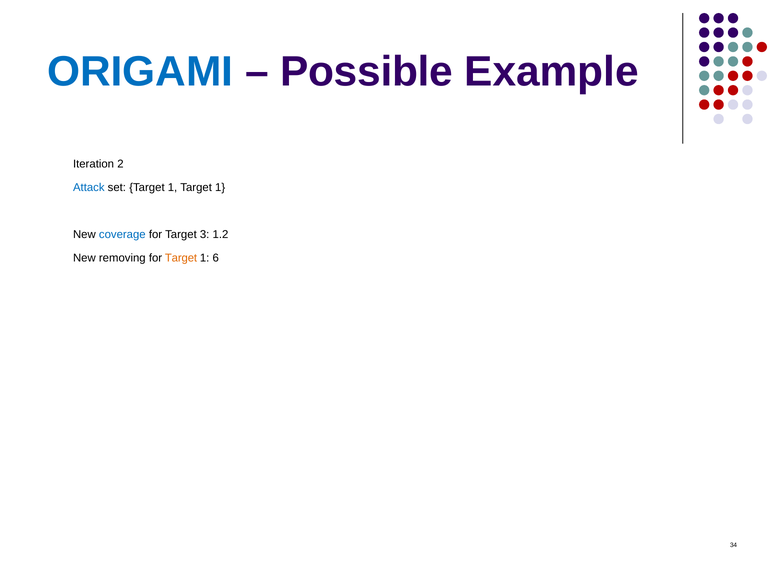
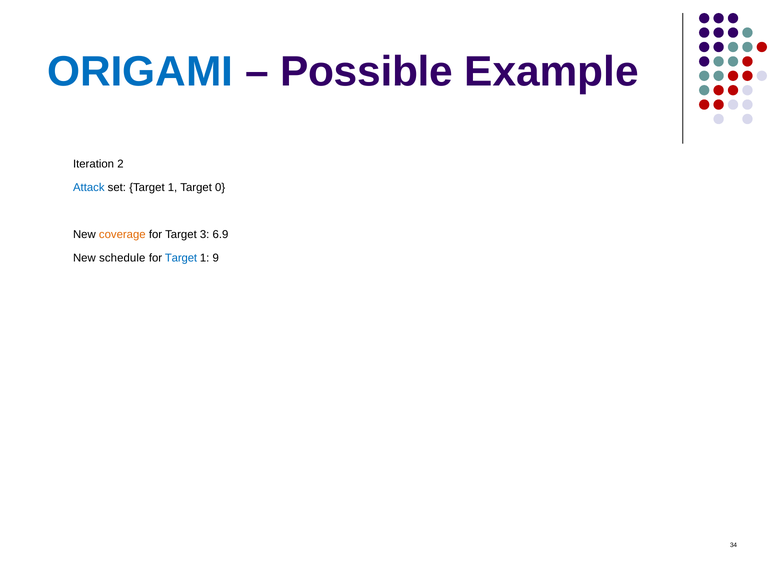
1 Target 1: 1 -> 0
coverage colour: blue -> orange
1.2: 1.2 -> 6.9
removing: removing -> schedule
Target at (181, 258) colour: orange -> blue
6: 6 -> 9
